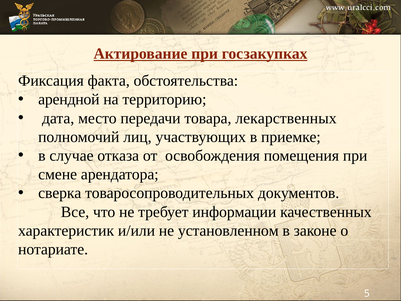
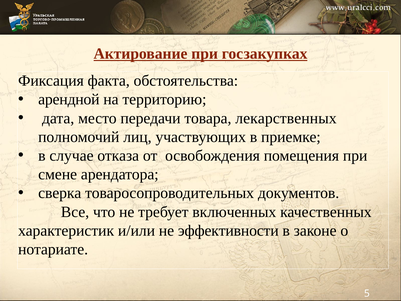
информации: информации -> включенных
установленном: установленном -> эффективности
